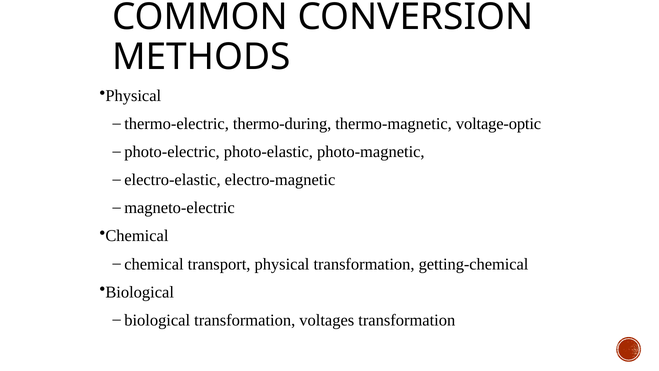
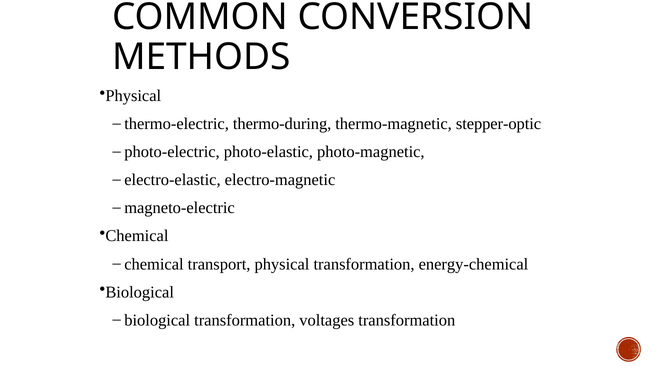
voltage-optic: voltage-optic -> stepper-optic
getting-chemical: getting-chemical -> energy-chemical
